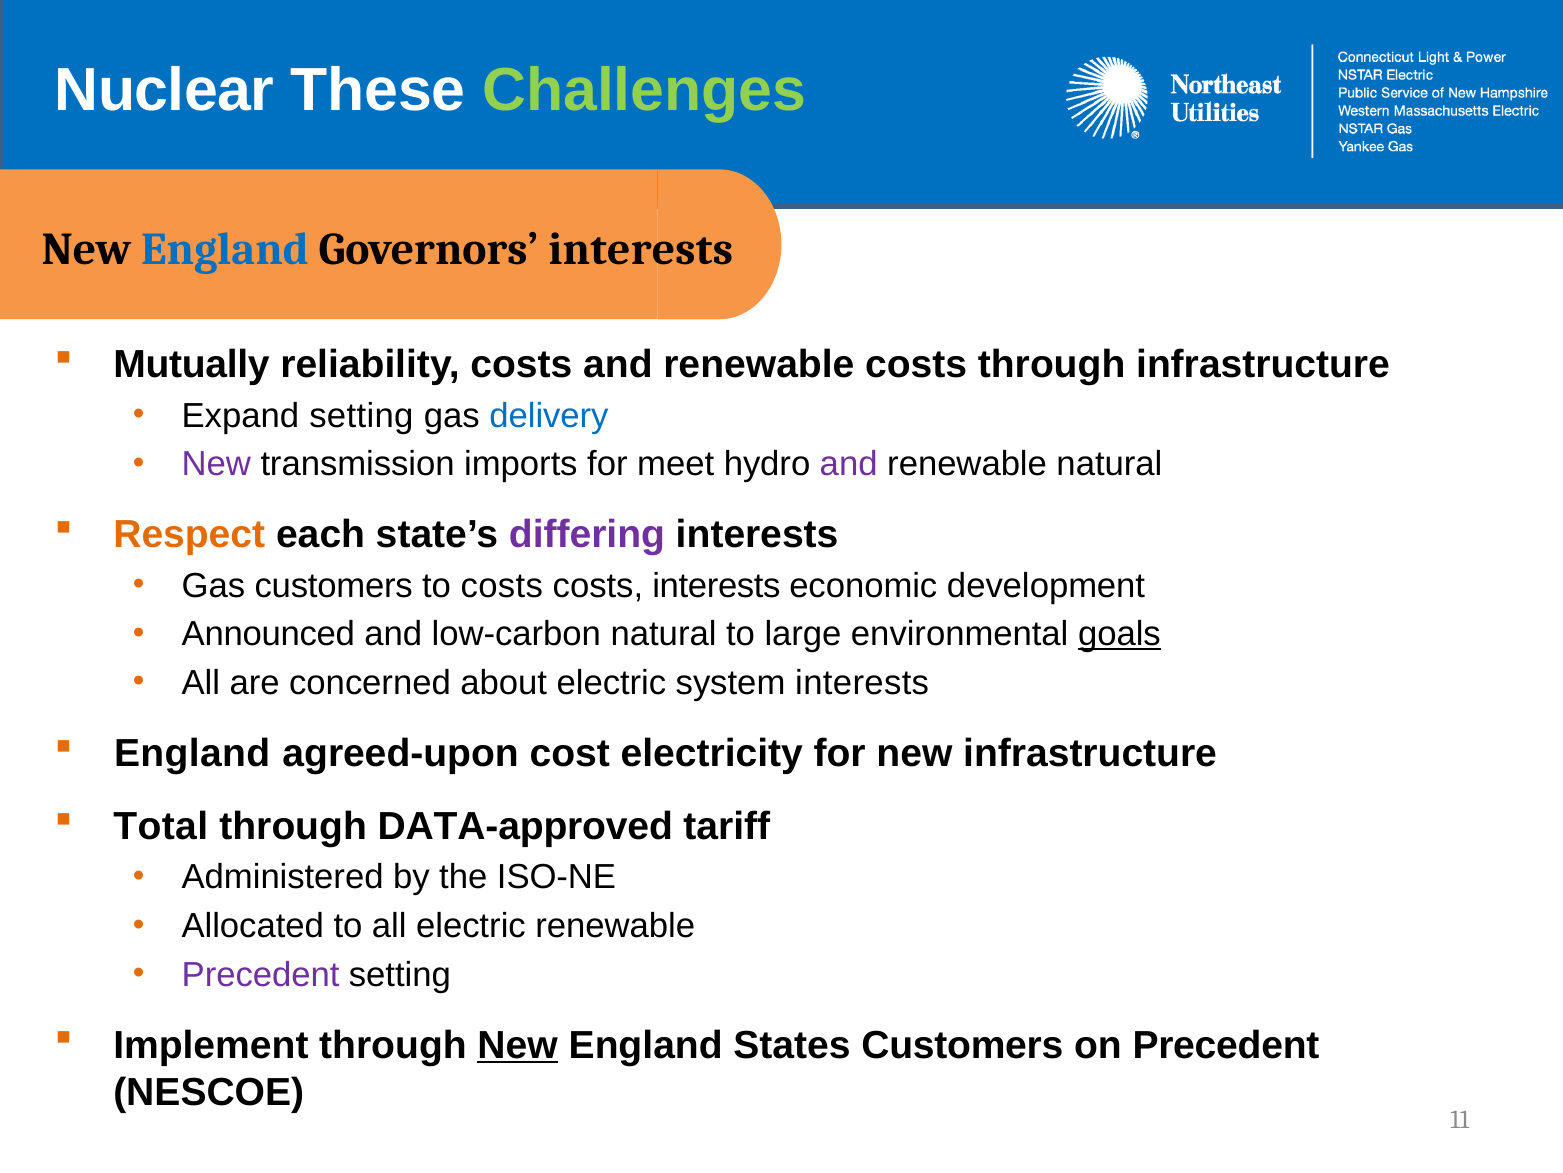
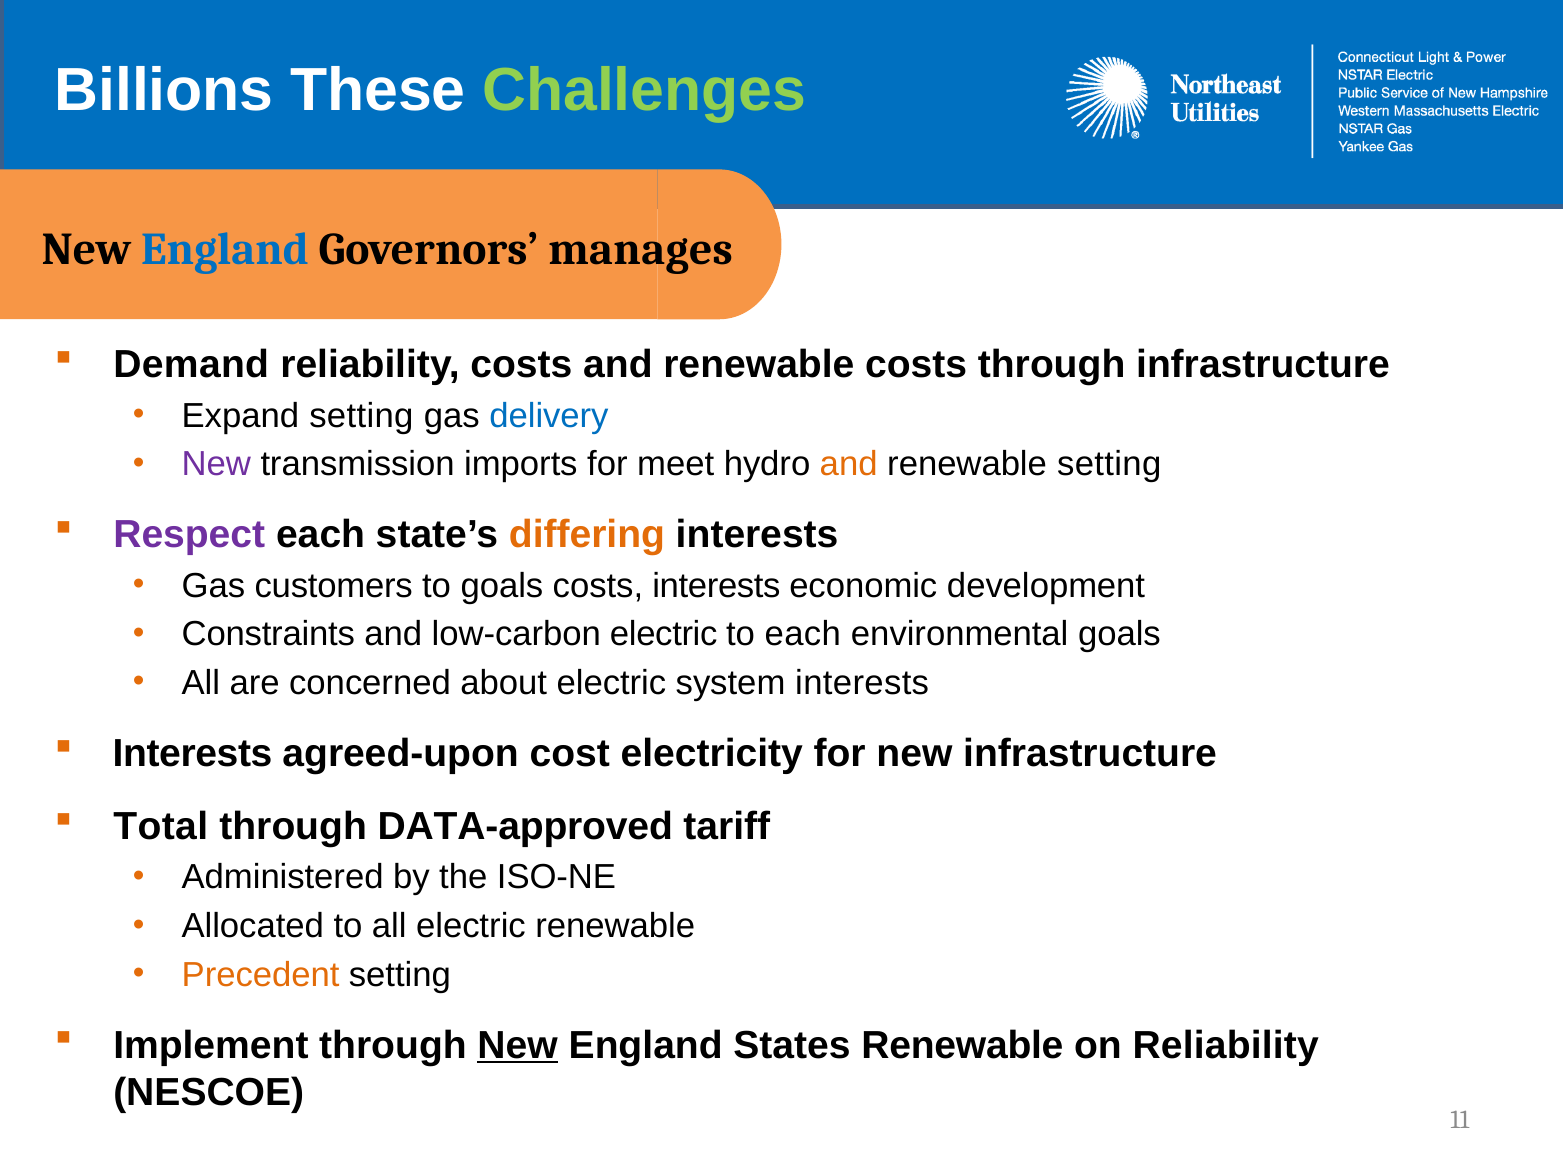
Nuclear: Nuclear -> Billions
Governors interests: interests -> manages
Mutually: Mutually -> Demand
and at (849, 464) colour: purple -> orange
renewable natural: natural -> setting
Respect colour: orange -> purple
differing colour: purple -> orange
to costs: costs -> goals
Announced: Announced -> Constraints
low-carbon natural: natural -> electric
to large: large -> each
goals at (1119, 634) underline: present -> none
England at (192, 753): England -> Interests
Precedent at (261, 974) colour: purple -> orange
States Customers: Customers -> Renewable
on Precedent: Precedent -> Reliability
